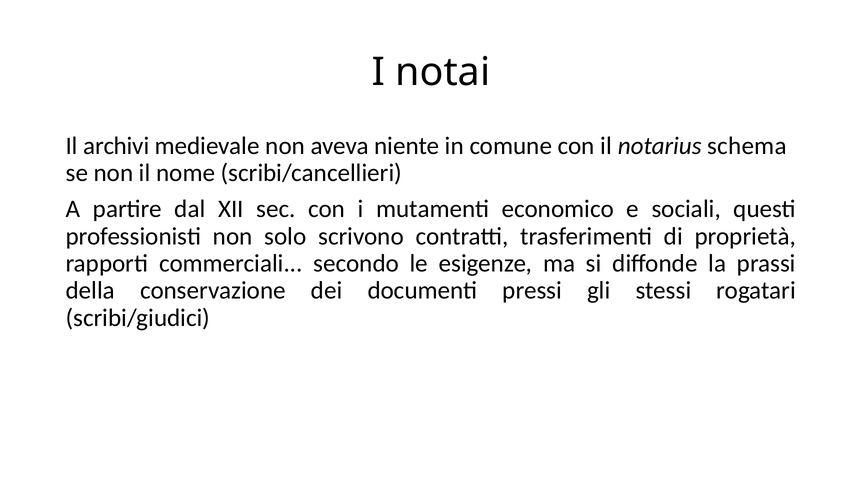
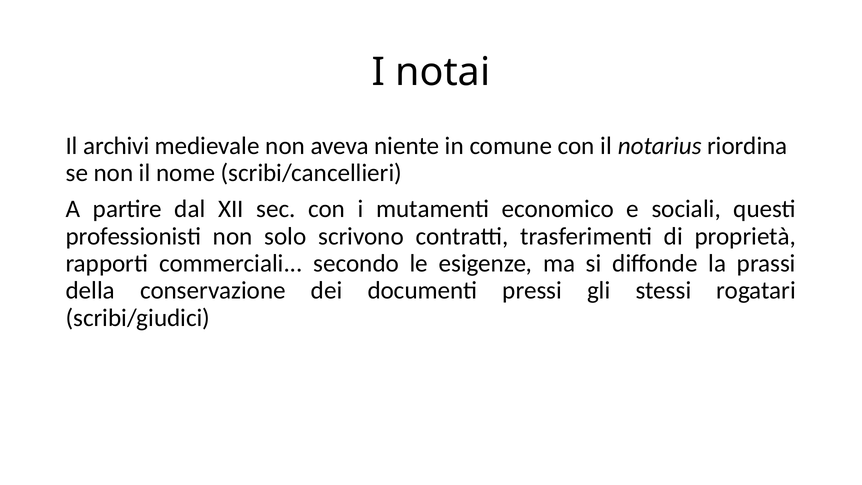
schema: schema -> riordina
